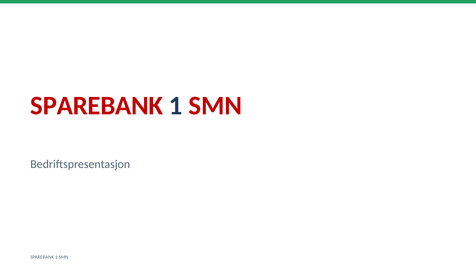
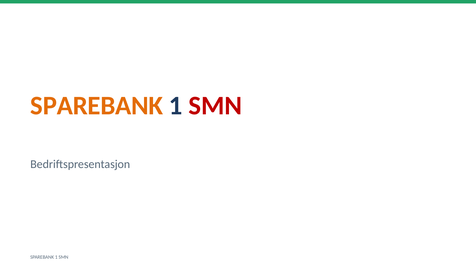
SPAREBANK at (97, 106) colour: red -> orange
